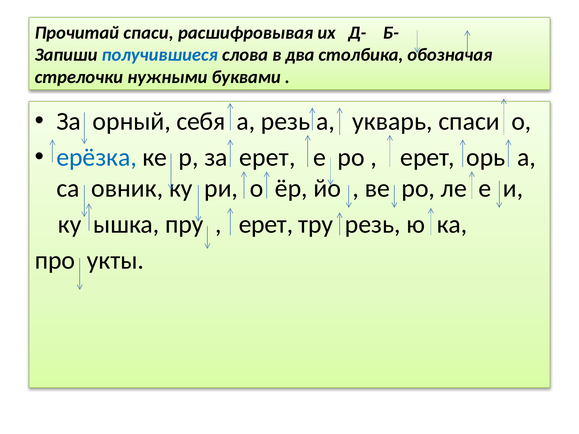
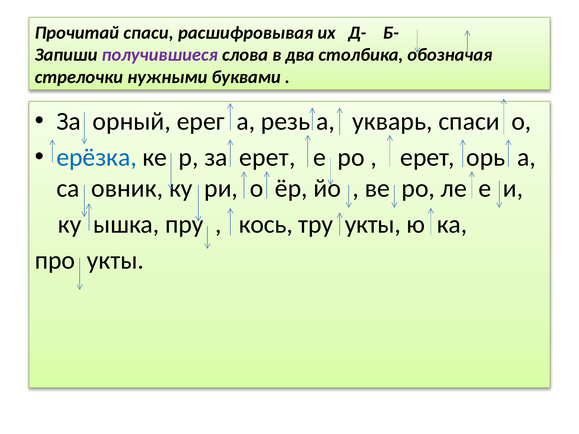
получившиеся colour: blue -> purple
себя: себя -> ерег
ерет at (266, 225): ерет -> кось
тру резь: резь -> укты
